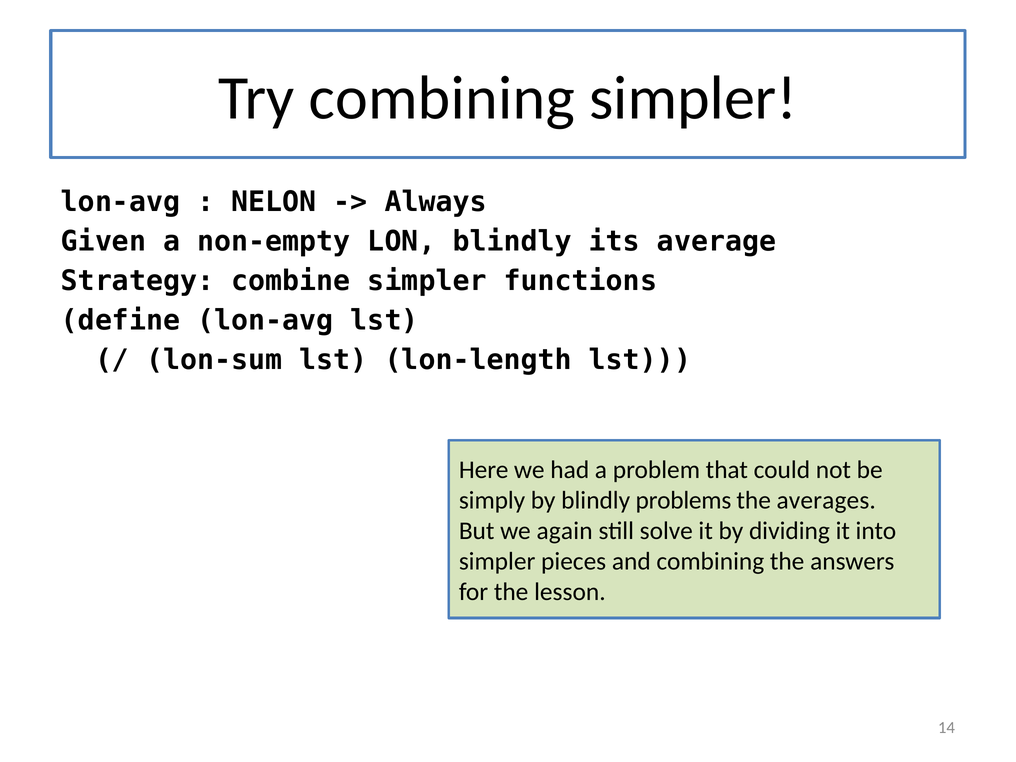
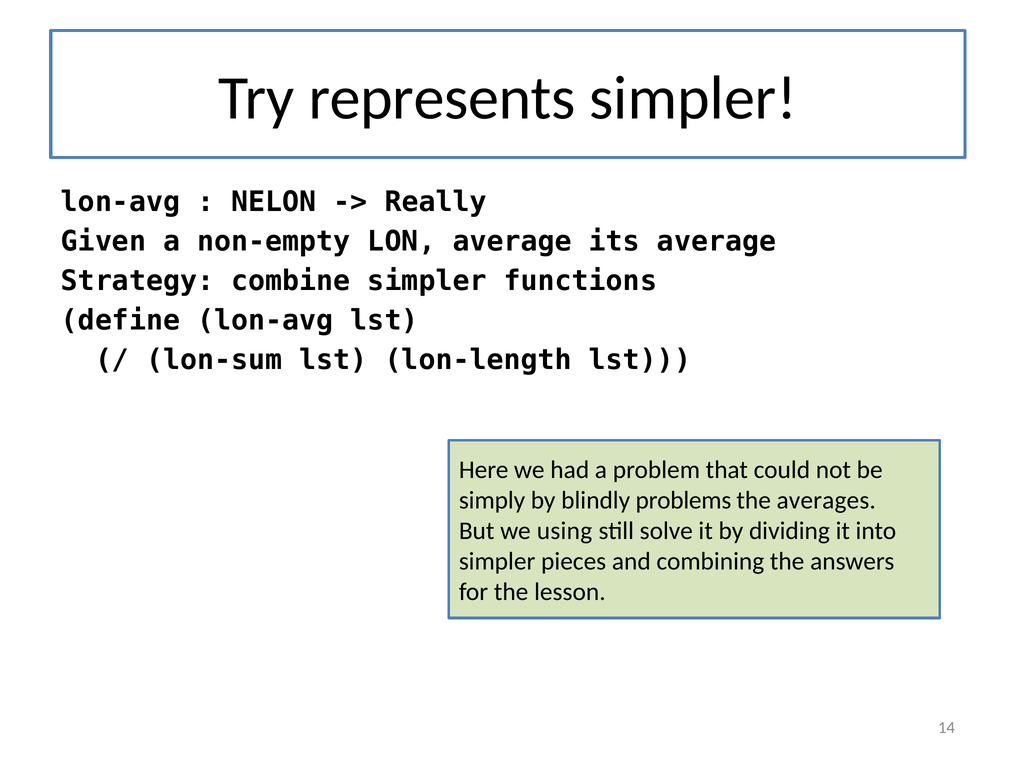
Try combining: combining -> represents
Always: Always -> Really
LON blindly: blindly -> average
again: again -> using
